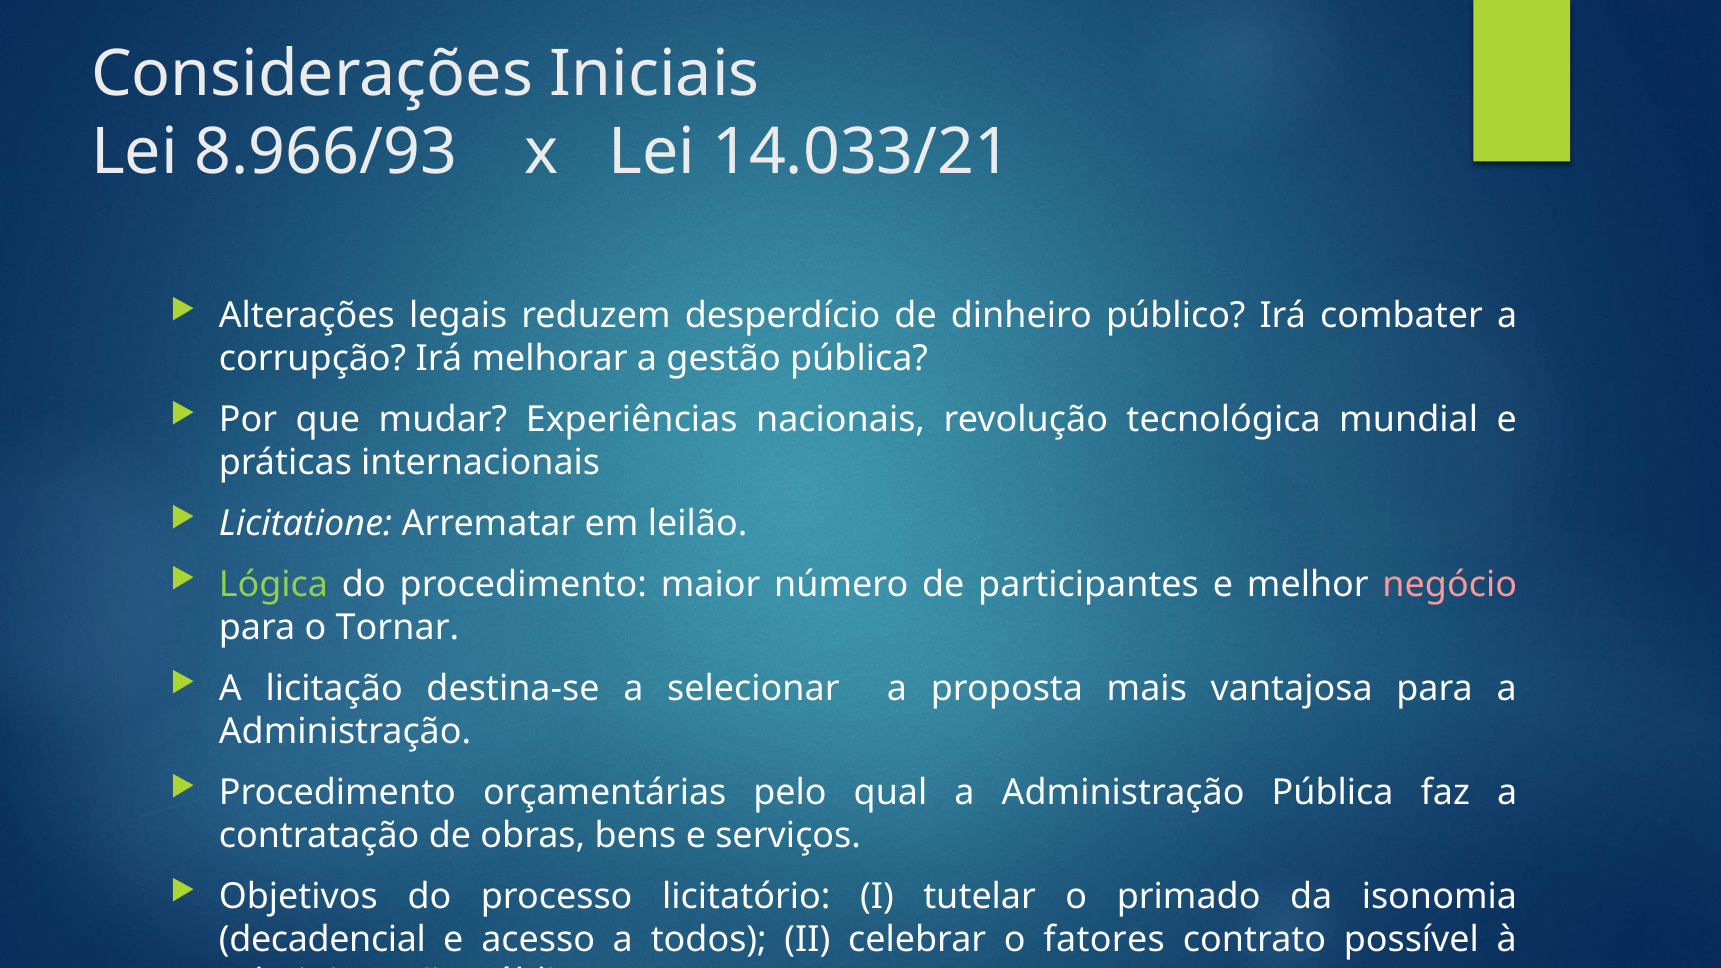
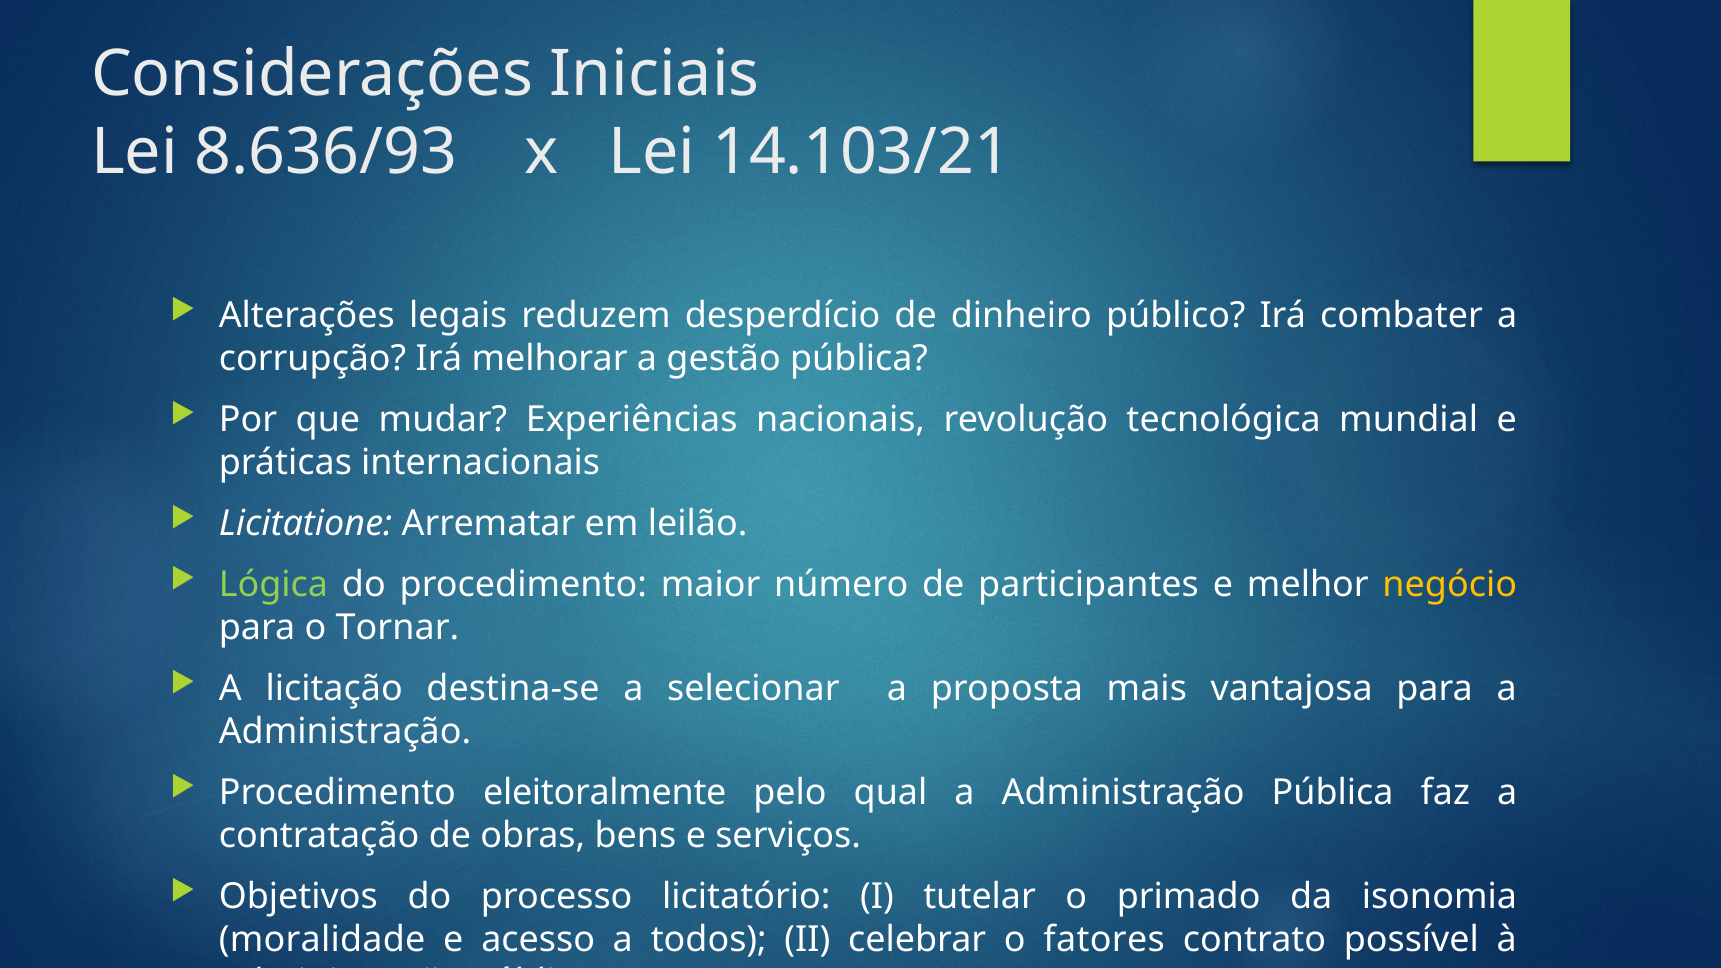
8.966/93: 8.966/93 -> 8.636/93
14.033/21: 14.033/21 -> 14.103/21
negócio colour: pink -> yellow
orçamentárias: orçamentárias -> eleitoralmente
decadencial: decadencial -> moralidade
